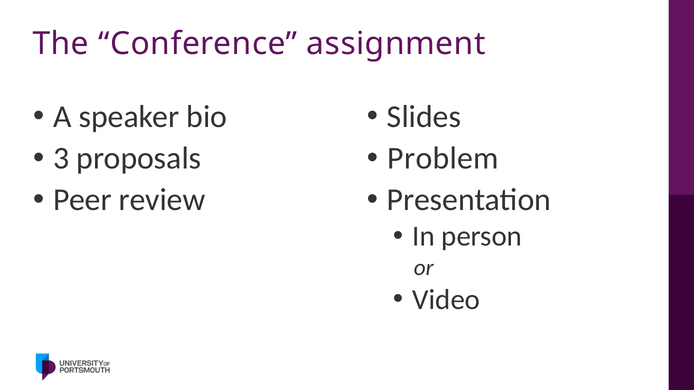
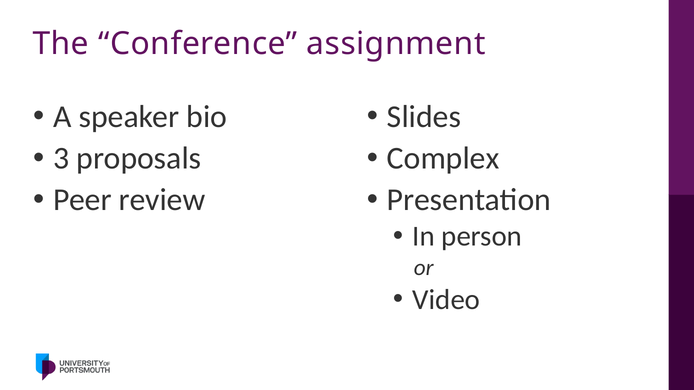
Problem: Problem -> Complex
